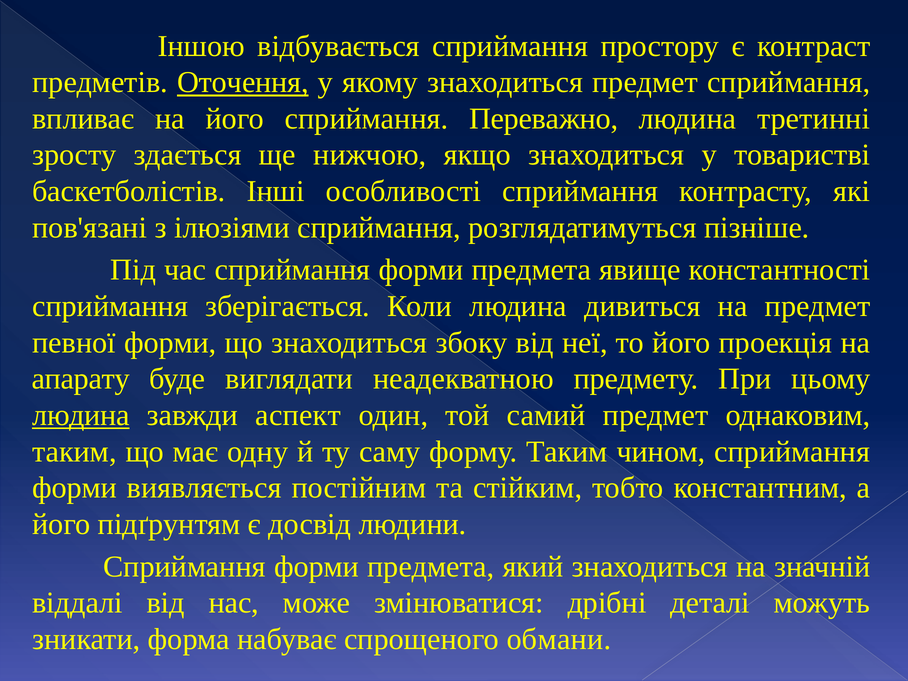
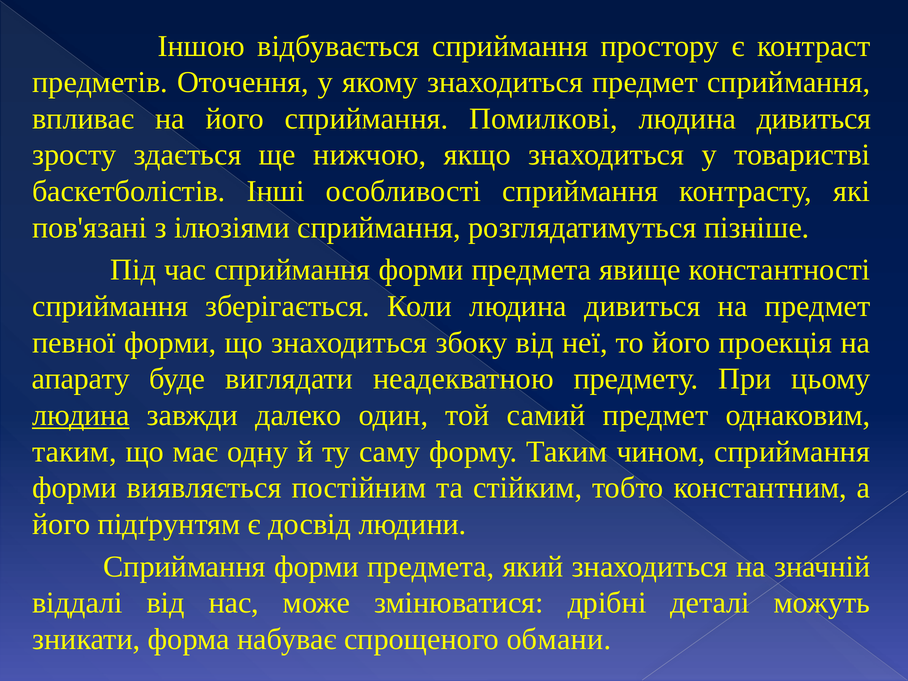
Оточення underline: present -> none
Переважно: Переважно -> Помилкові
третинні at (814, 119): третинні -> дивиться
аспект: аспект -> далеко
